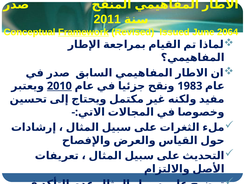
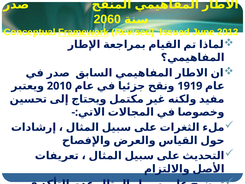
2011: 2011 -> 2060
2064: 2064 -> 2013
2010 underline: present -> none
1983: 1983 -> 1919
